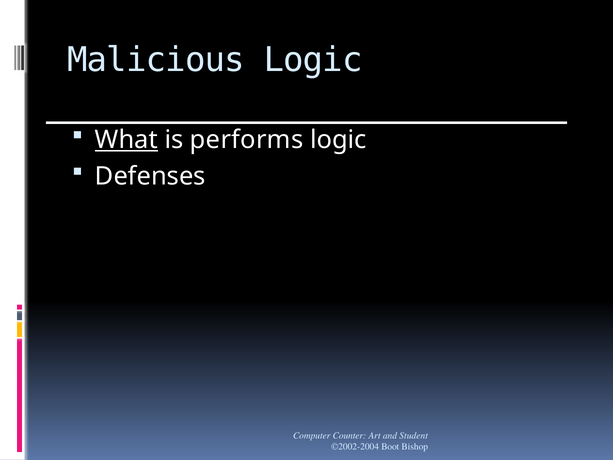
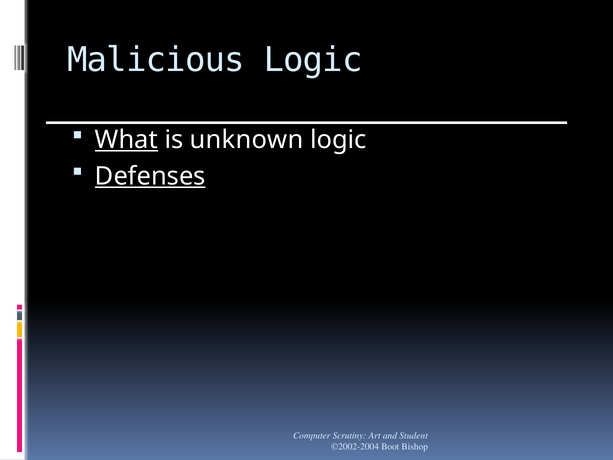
performs: performs -> unknown
Defenses underline: none -> present
Counter: Counter -> Scrutiny
